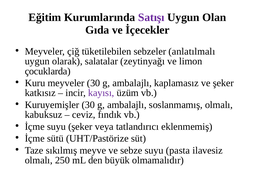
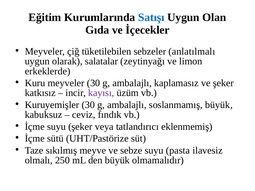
Satışı colour: purple -> blue
çocuklarda: çocuklarda -> erkeklerde
soslanmamış olmalı: olmalı -> büyük
